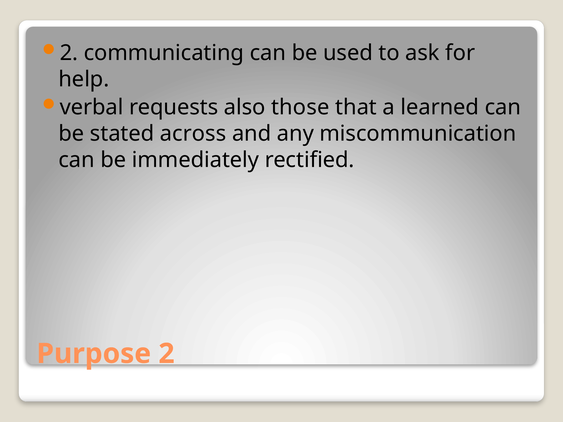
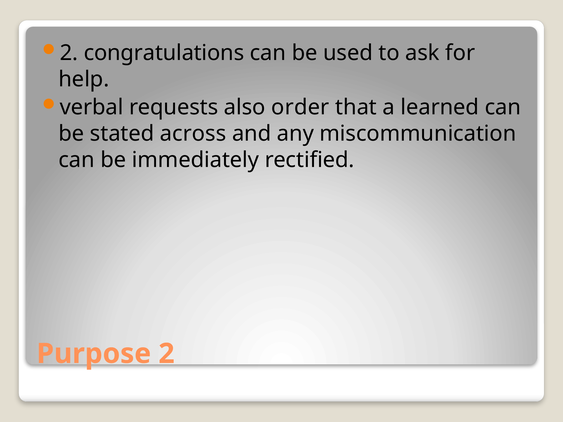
communicating: communicating -> congratulations
those: those -> order
